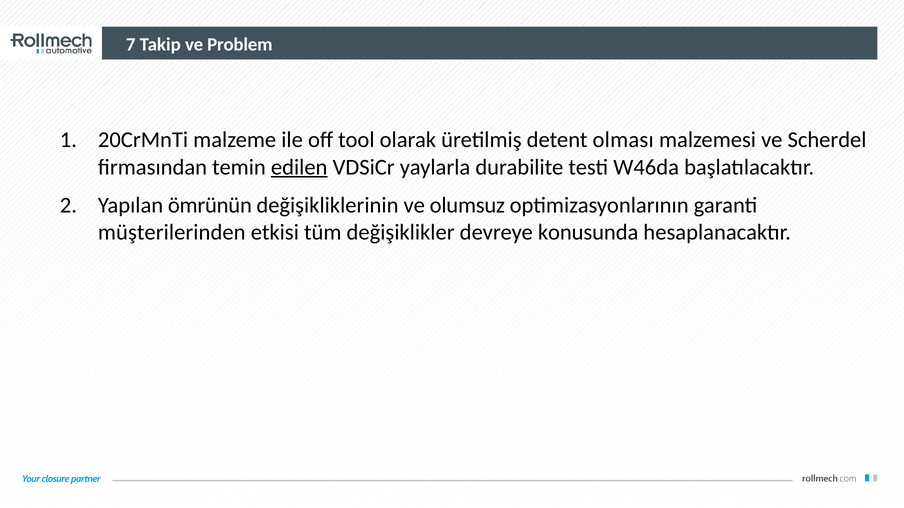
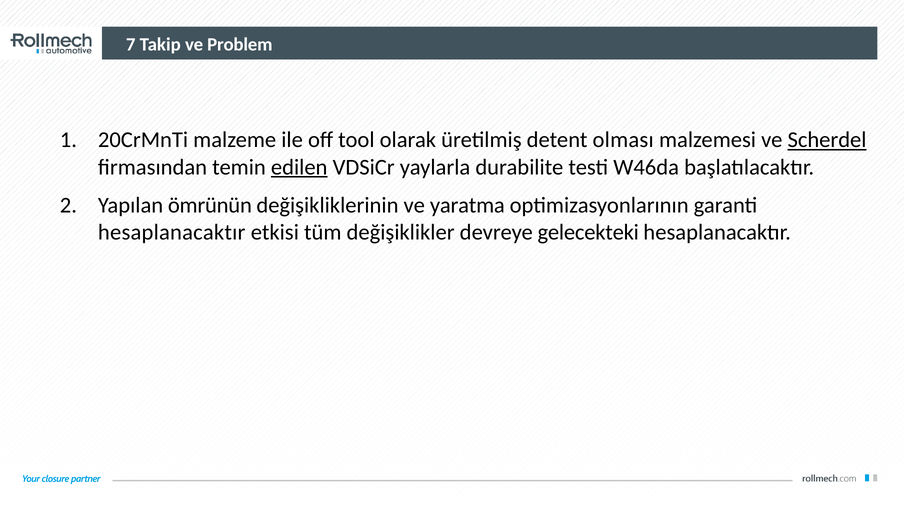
Scherdel underline: none -> present
olumsuz: olumsuz -> yaratma
müşterilerinden at (172, 233): müşterilerinden -> hesaplanacaktır
konusunda: konusunda -> gelecekteki
